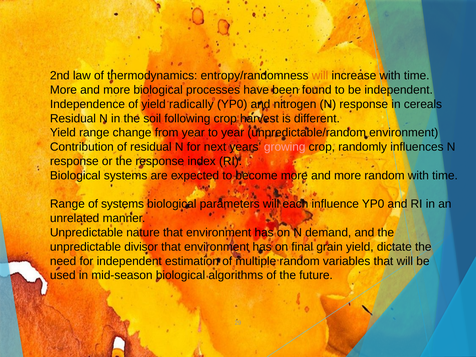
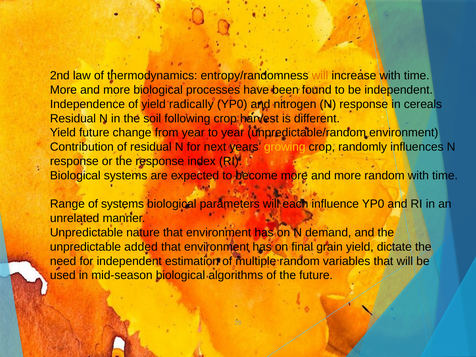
Yield range: range -> future
growing colour: pink -> yellow
divisor: divisor -> added
